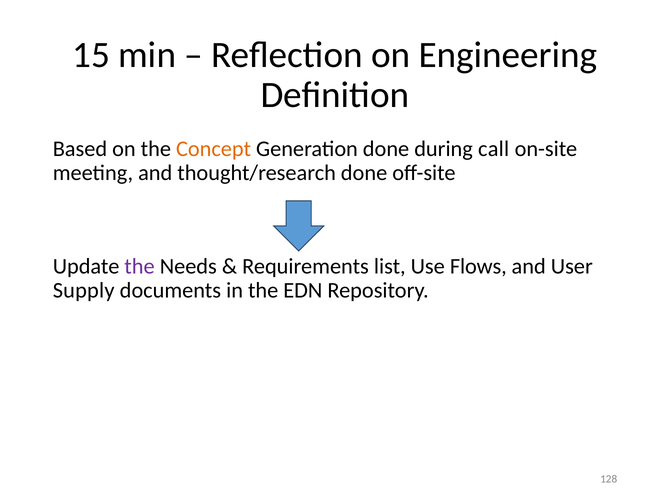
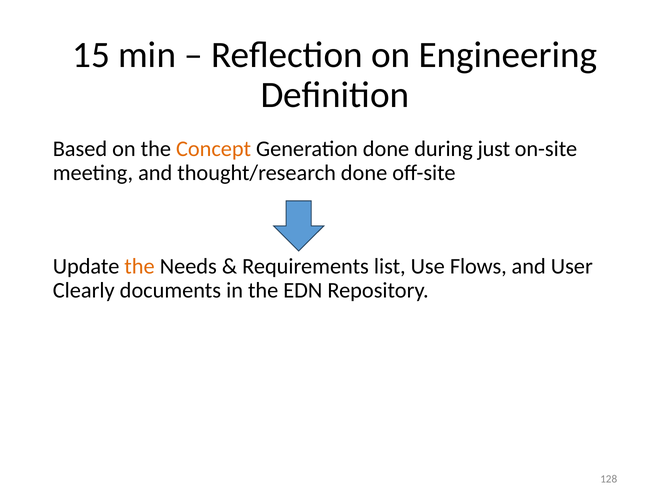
call: call -> just
the at (140, 266) colour: purple -> orange
Supply: Supply -> Clearly
